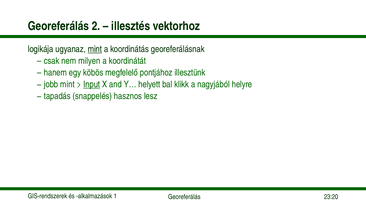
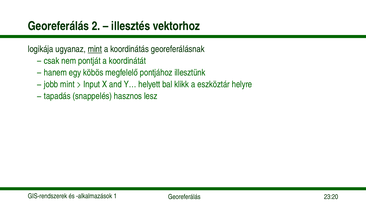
milyen: milyen -> pontját
Input underline: present -> none
nagyjából: nagyjából -> eszköztár
